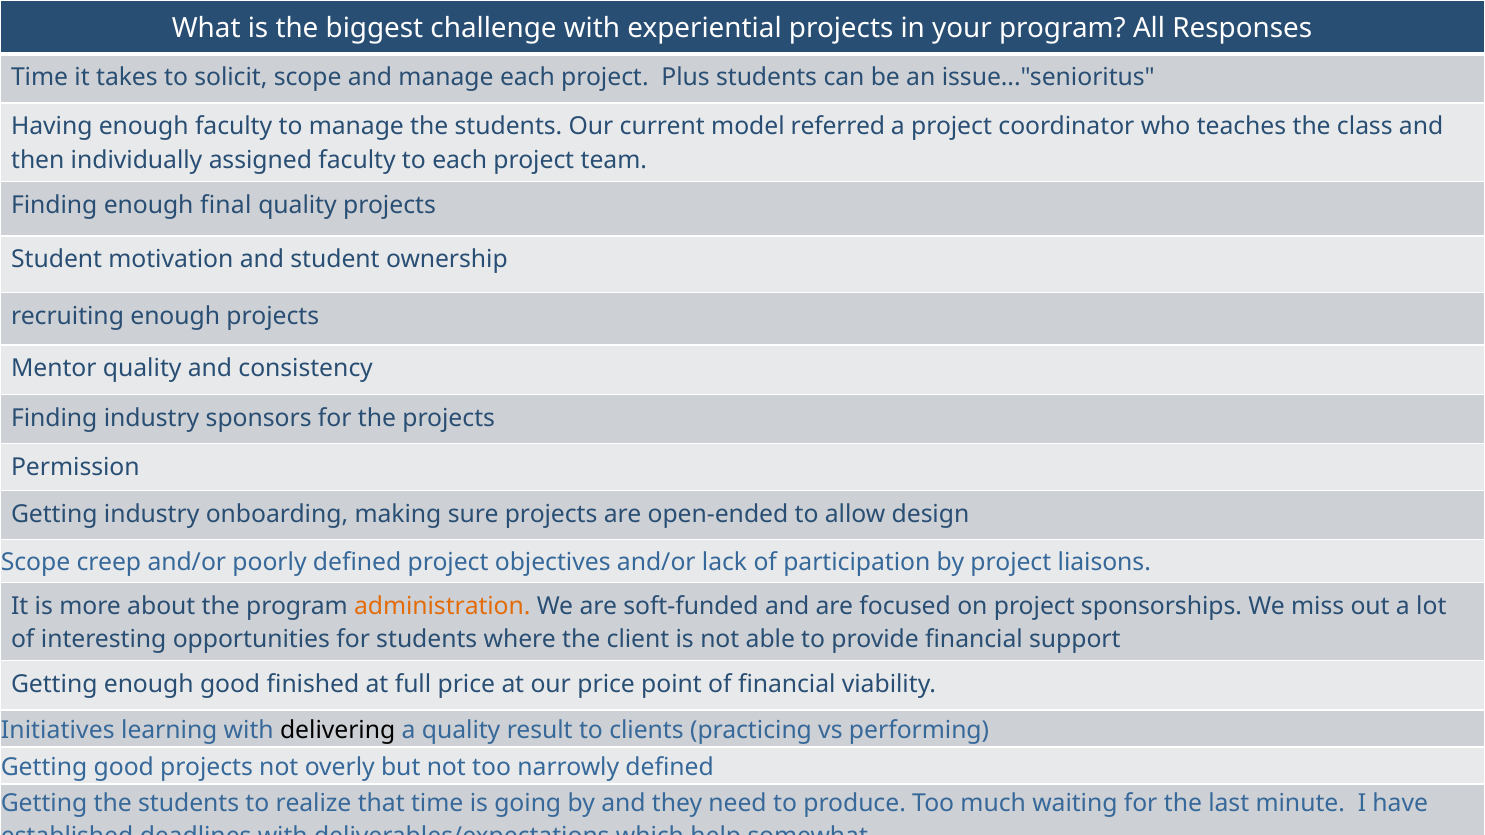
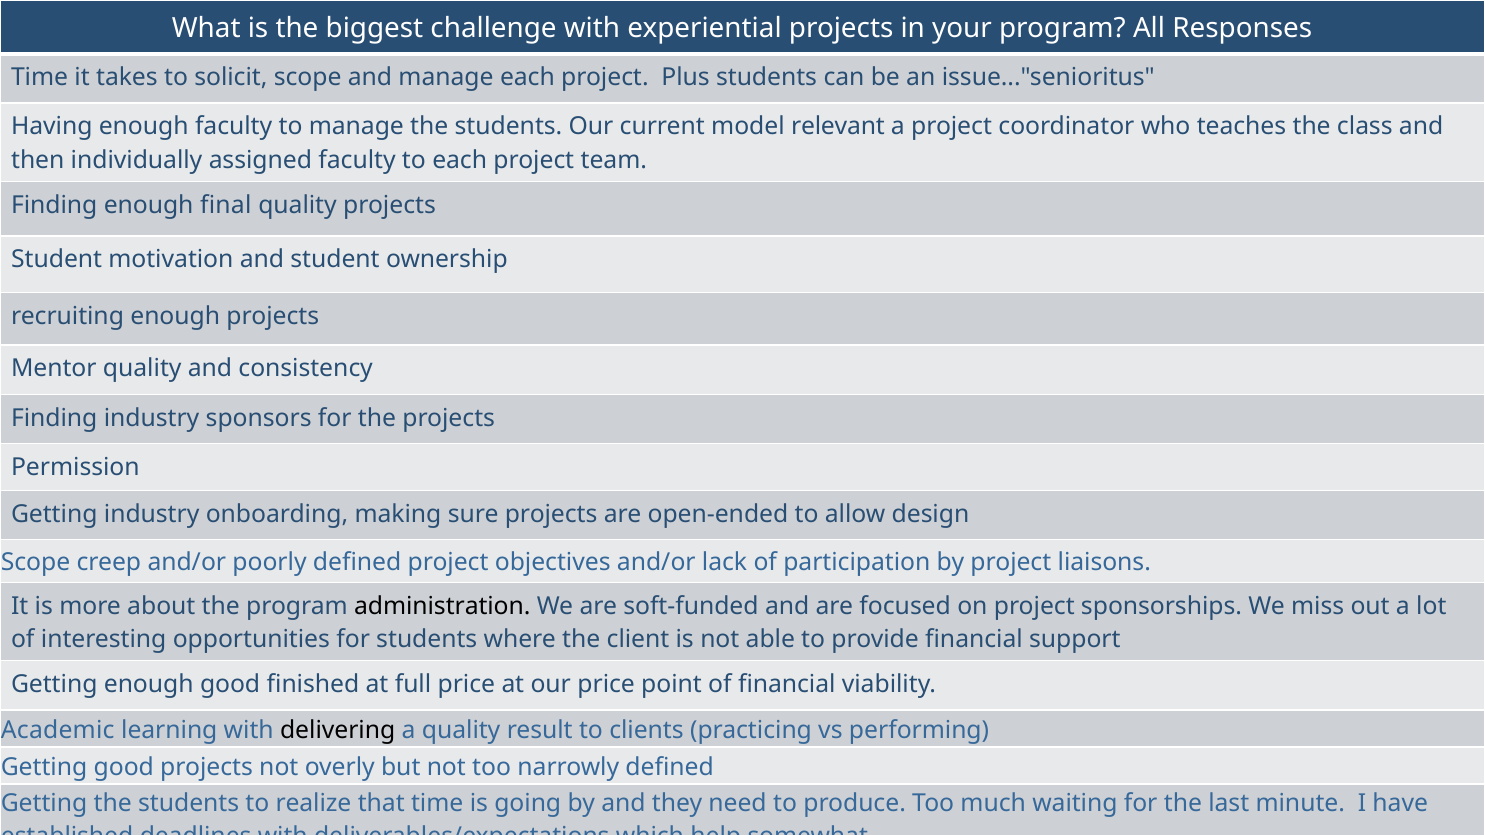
referred: referred -> relevant
administration colour: orange -> black
Initiatives: Initiatives -> Academic
